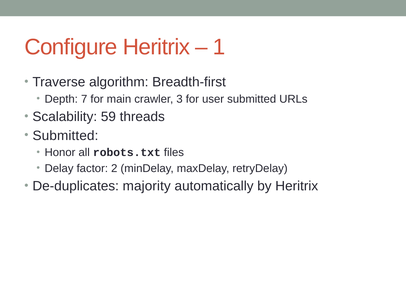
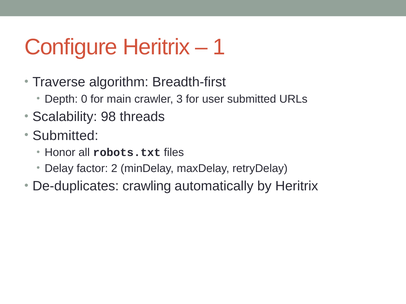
7: 7 -> 0
59: 59 -> 98
majority: majority -> crawling
